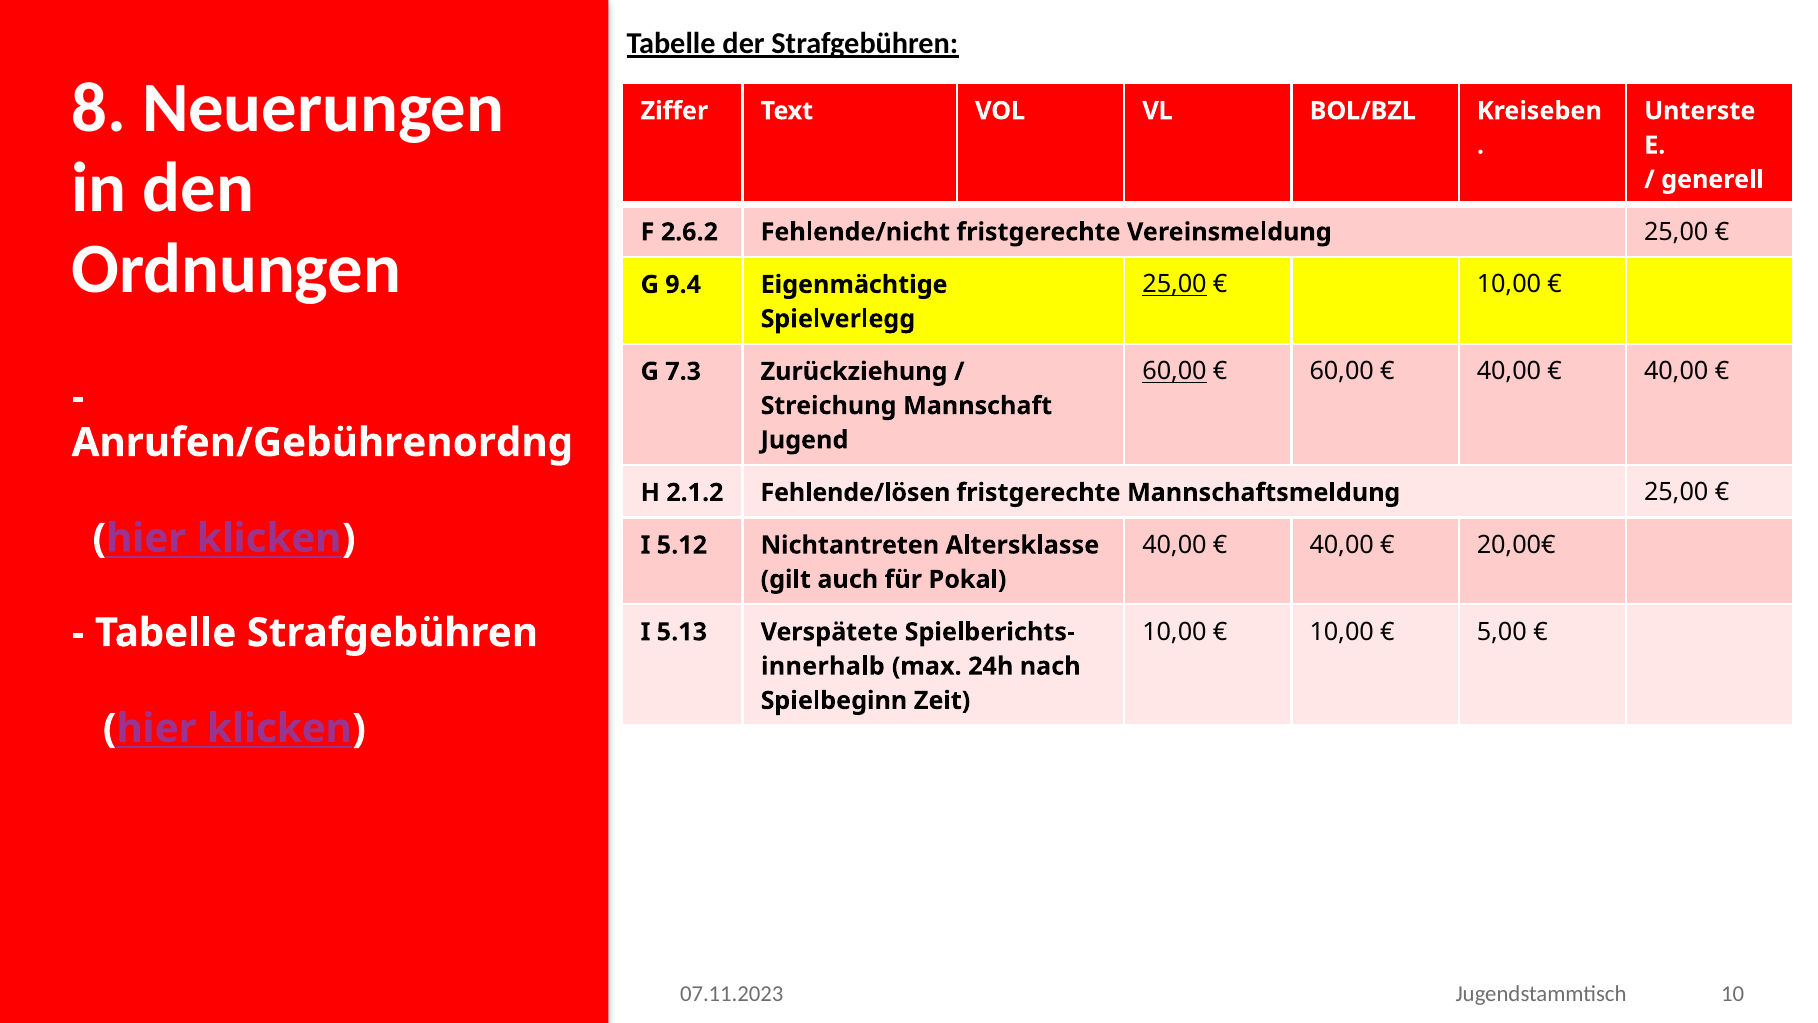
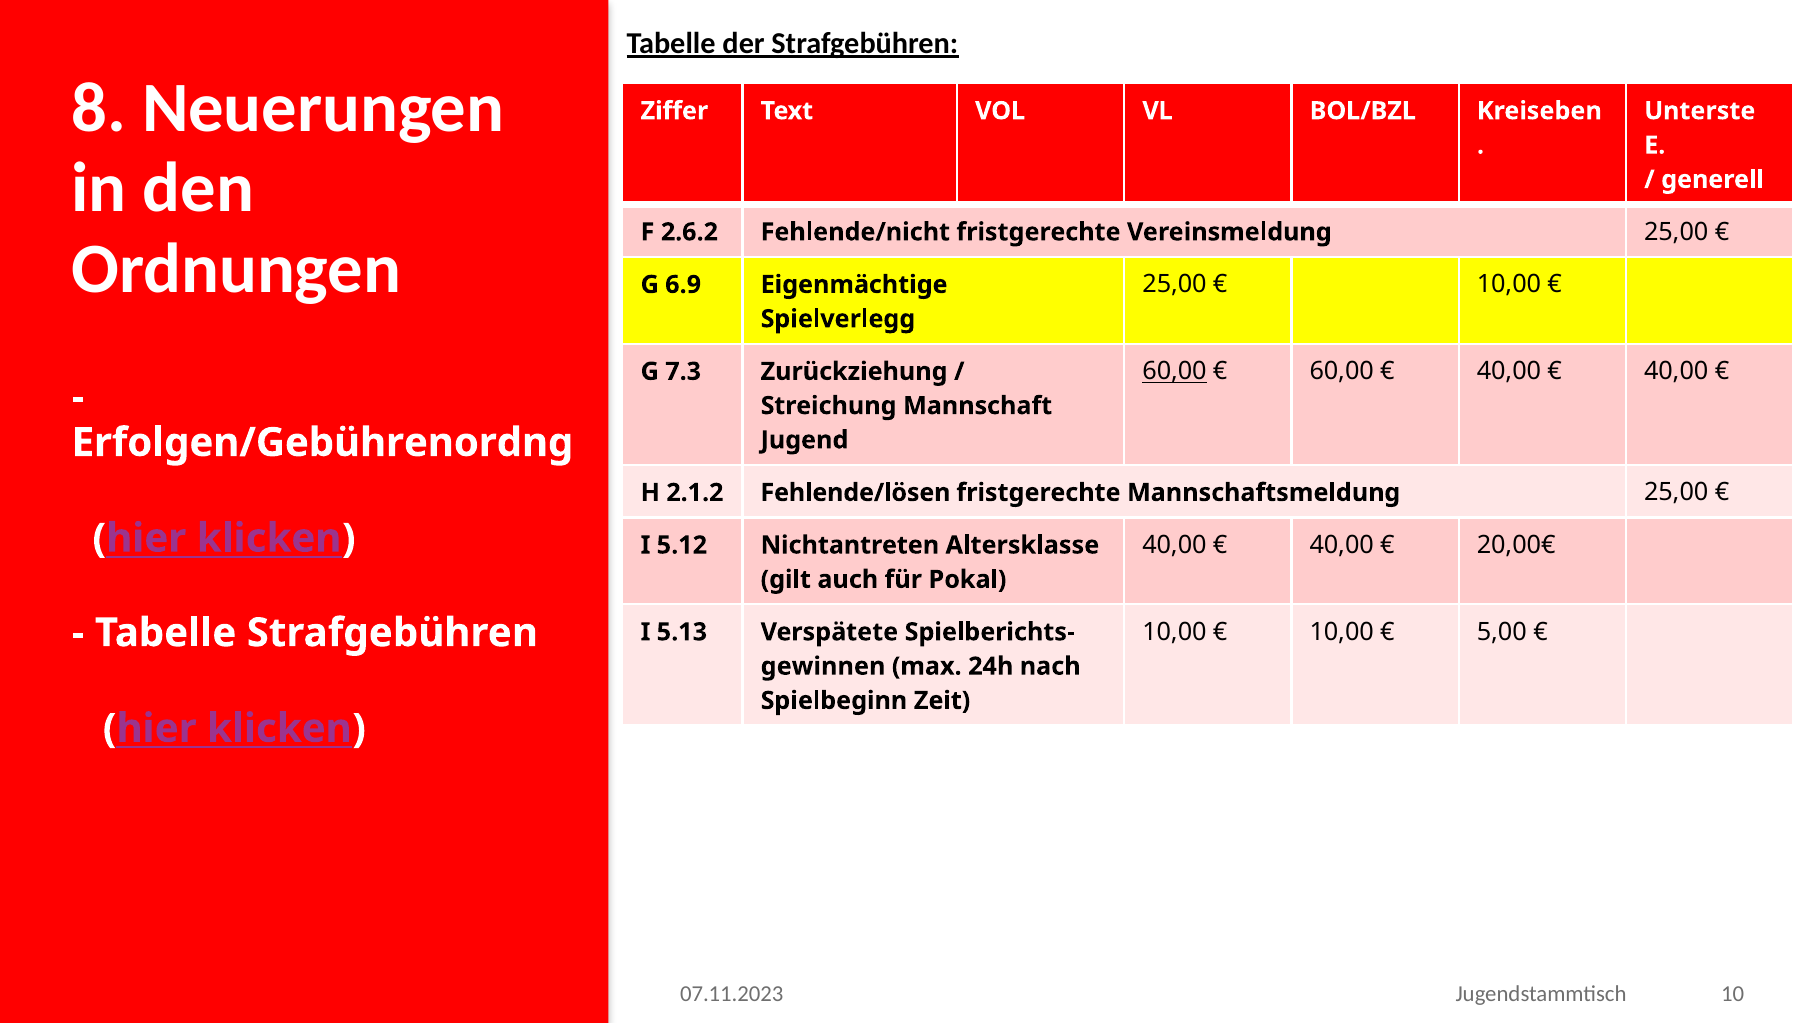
25,00 at (1175, 285) underline: present -> none
9.4: 9.4 -> 6.9
Anrufen/Gebührenordng: Anrufen/Gebührenordng -> Erfolgen/Gebührenordng
innerhalb: innerhalb -> gewinnen
